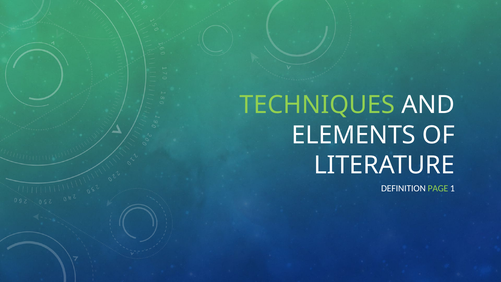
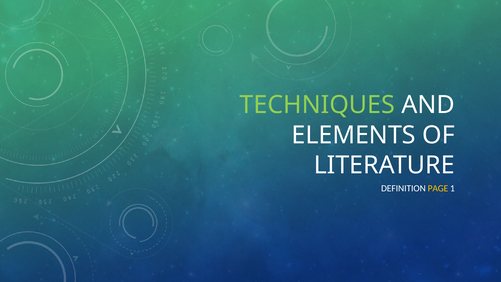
PAGE colour: light green -> yellow
